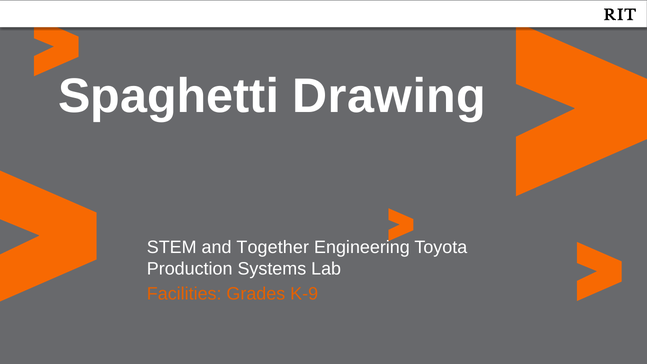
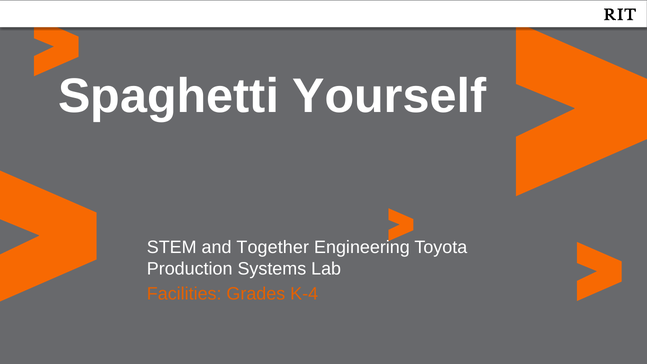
Drawing: Drawing -> Yourself
K-9: K-9 -> K-4
